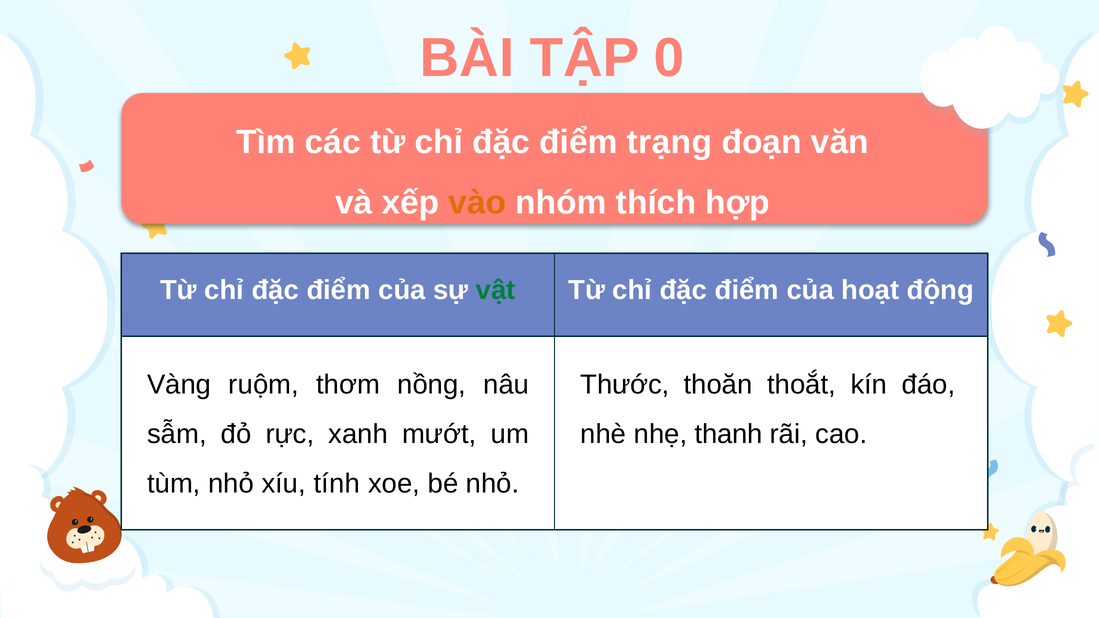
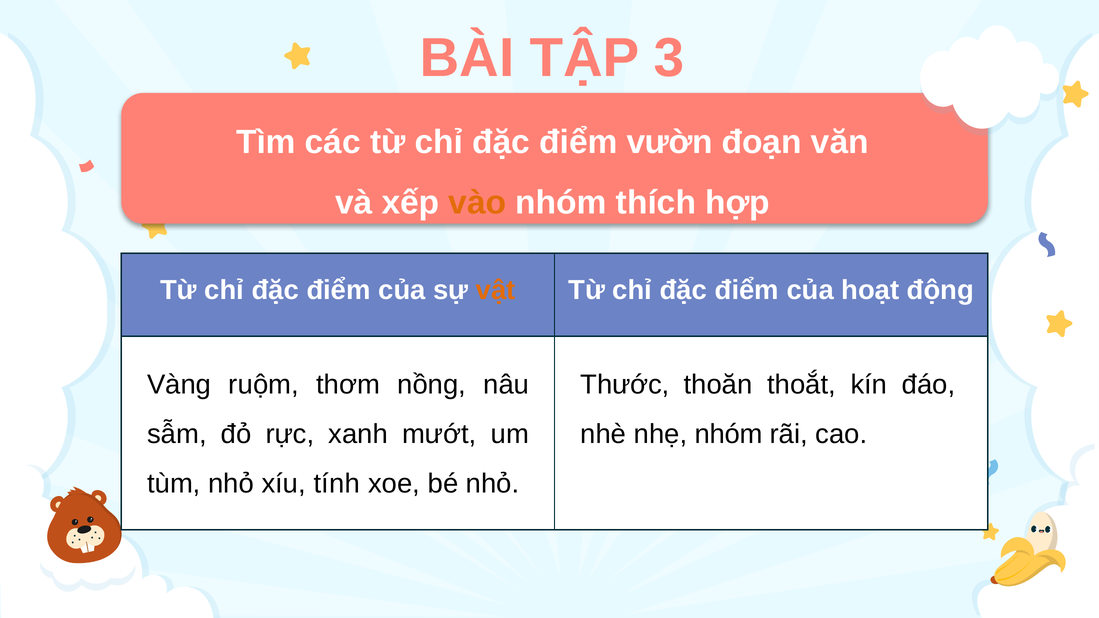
0: 0 -> 3
trạng: trạng -> vườn
vật colour: green -> orange
nhẹ thanh: thanh -> nhóm
